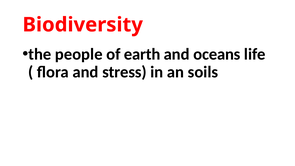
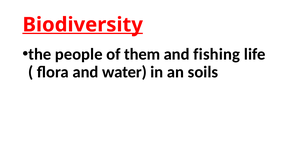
Biodiversity underline: none -> present
earth: earth -> them
oceans: oceans -> fishing
stress: stress -> water
